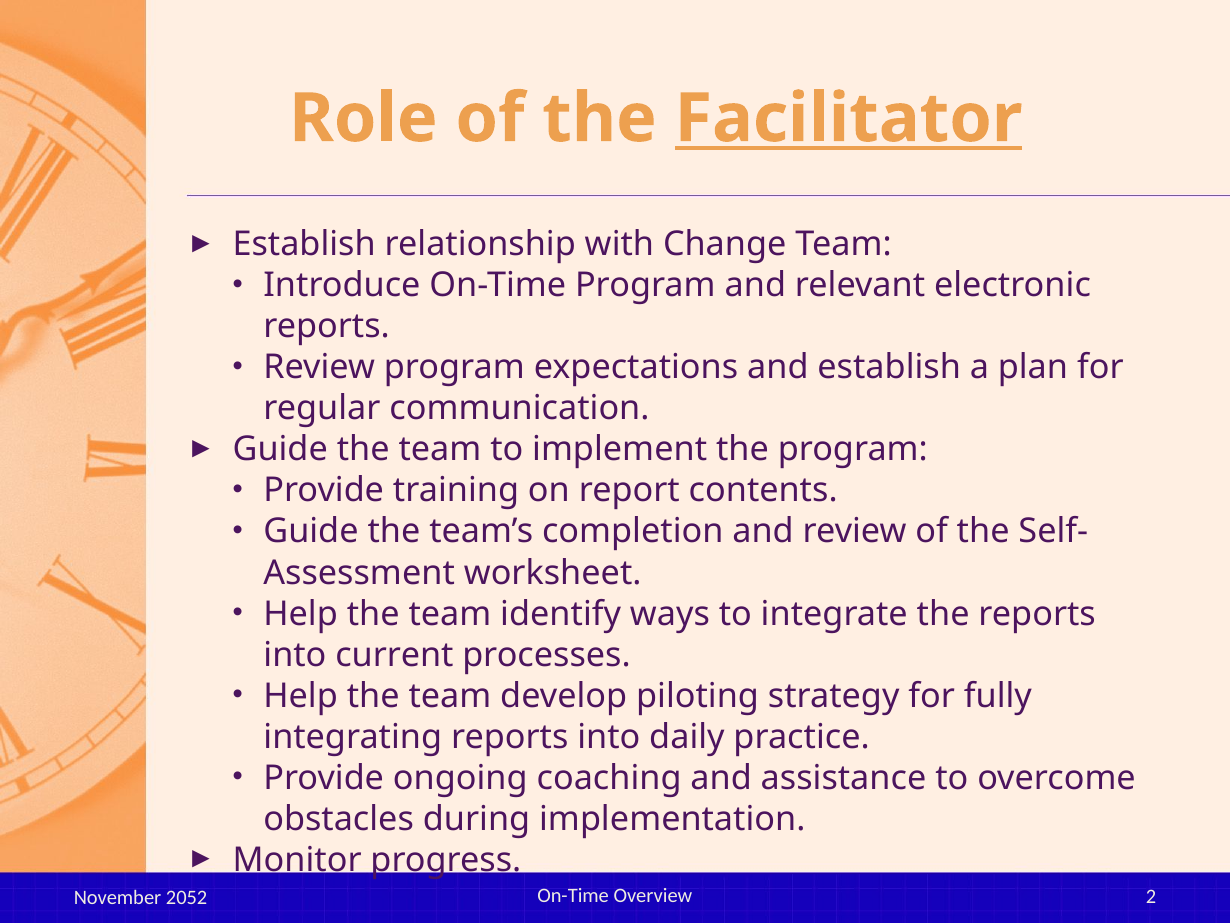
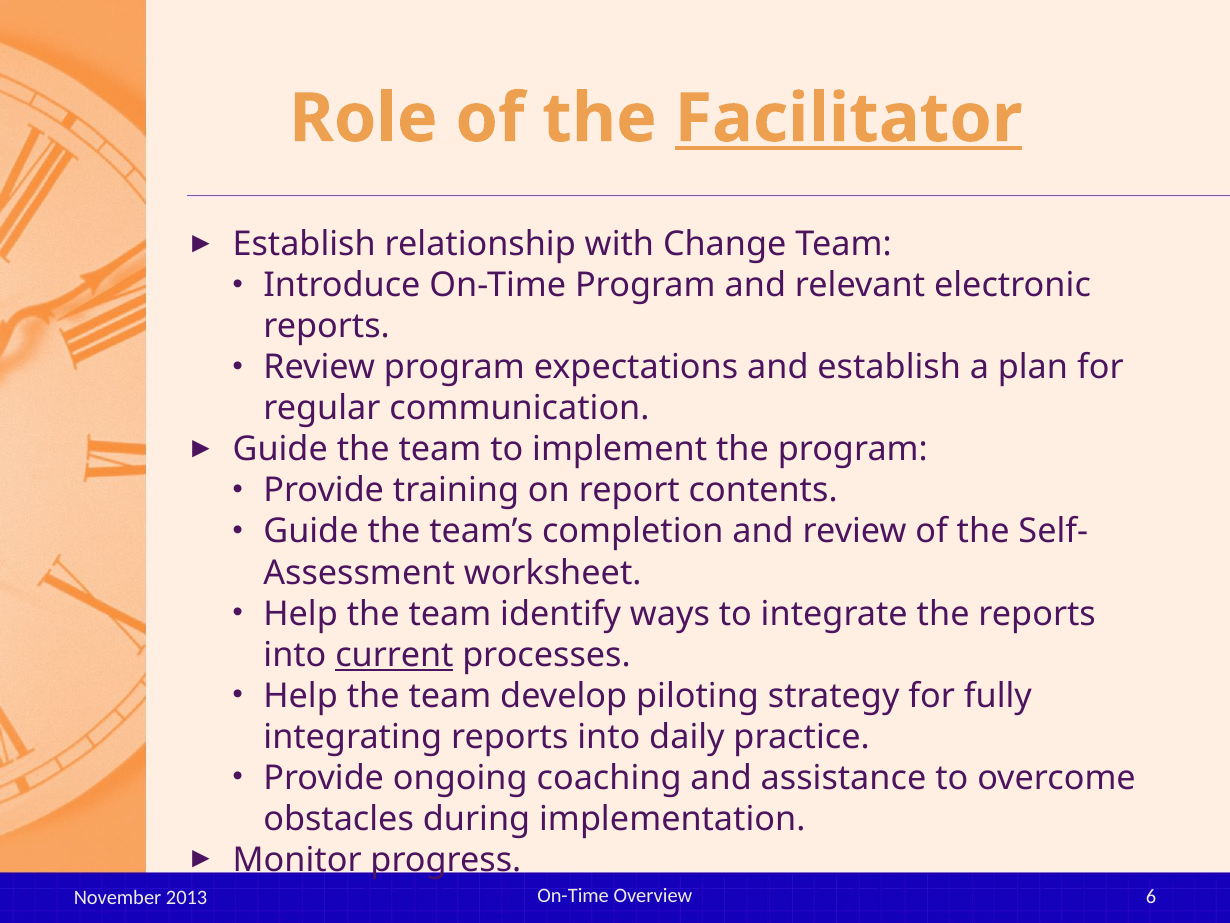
current underline: none -> present
2: 2 -> 6
2052: 2052 -> 2013
